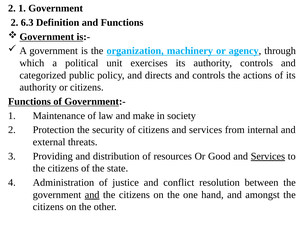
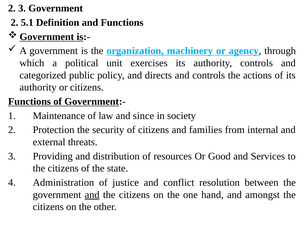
2 1: 1 -> 3
6.3: 6.3 -> 5.1
make: make -> since
citizens and services: services -> families
Services at (268, 156) underline: present -> none
